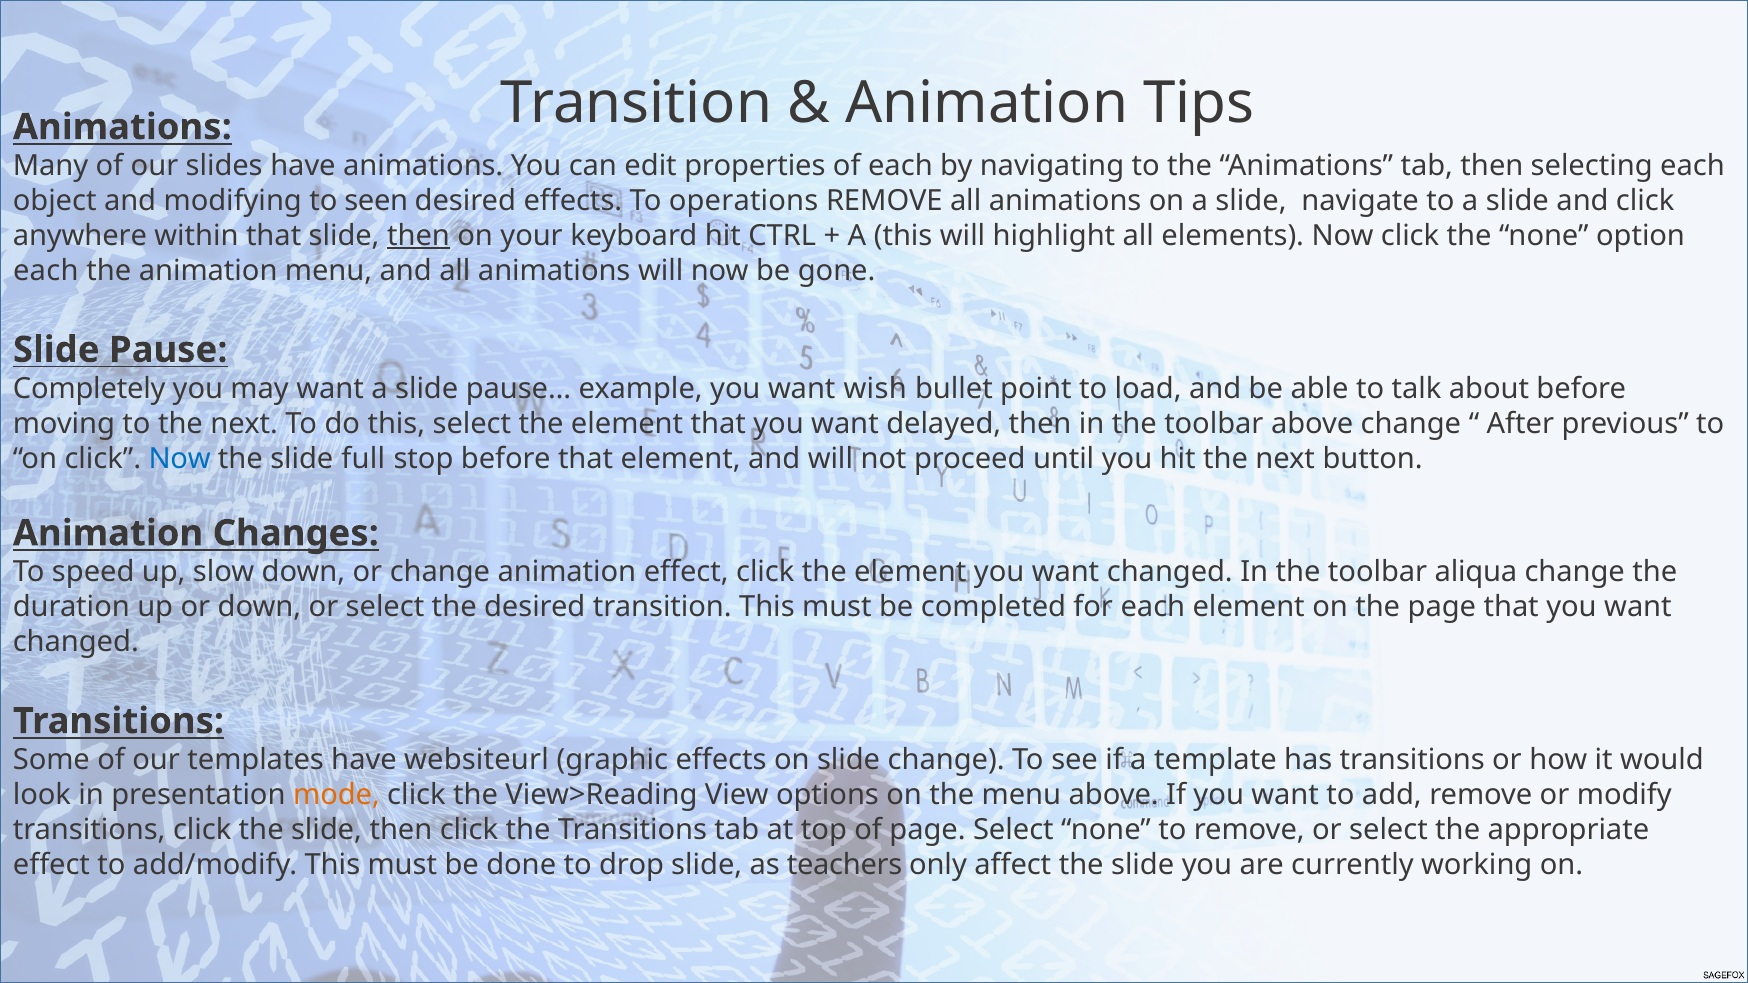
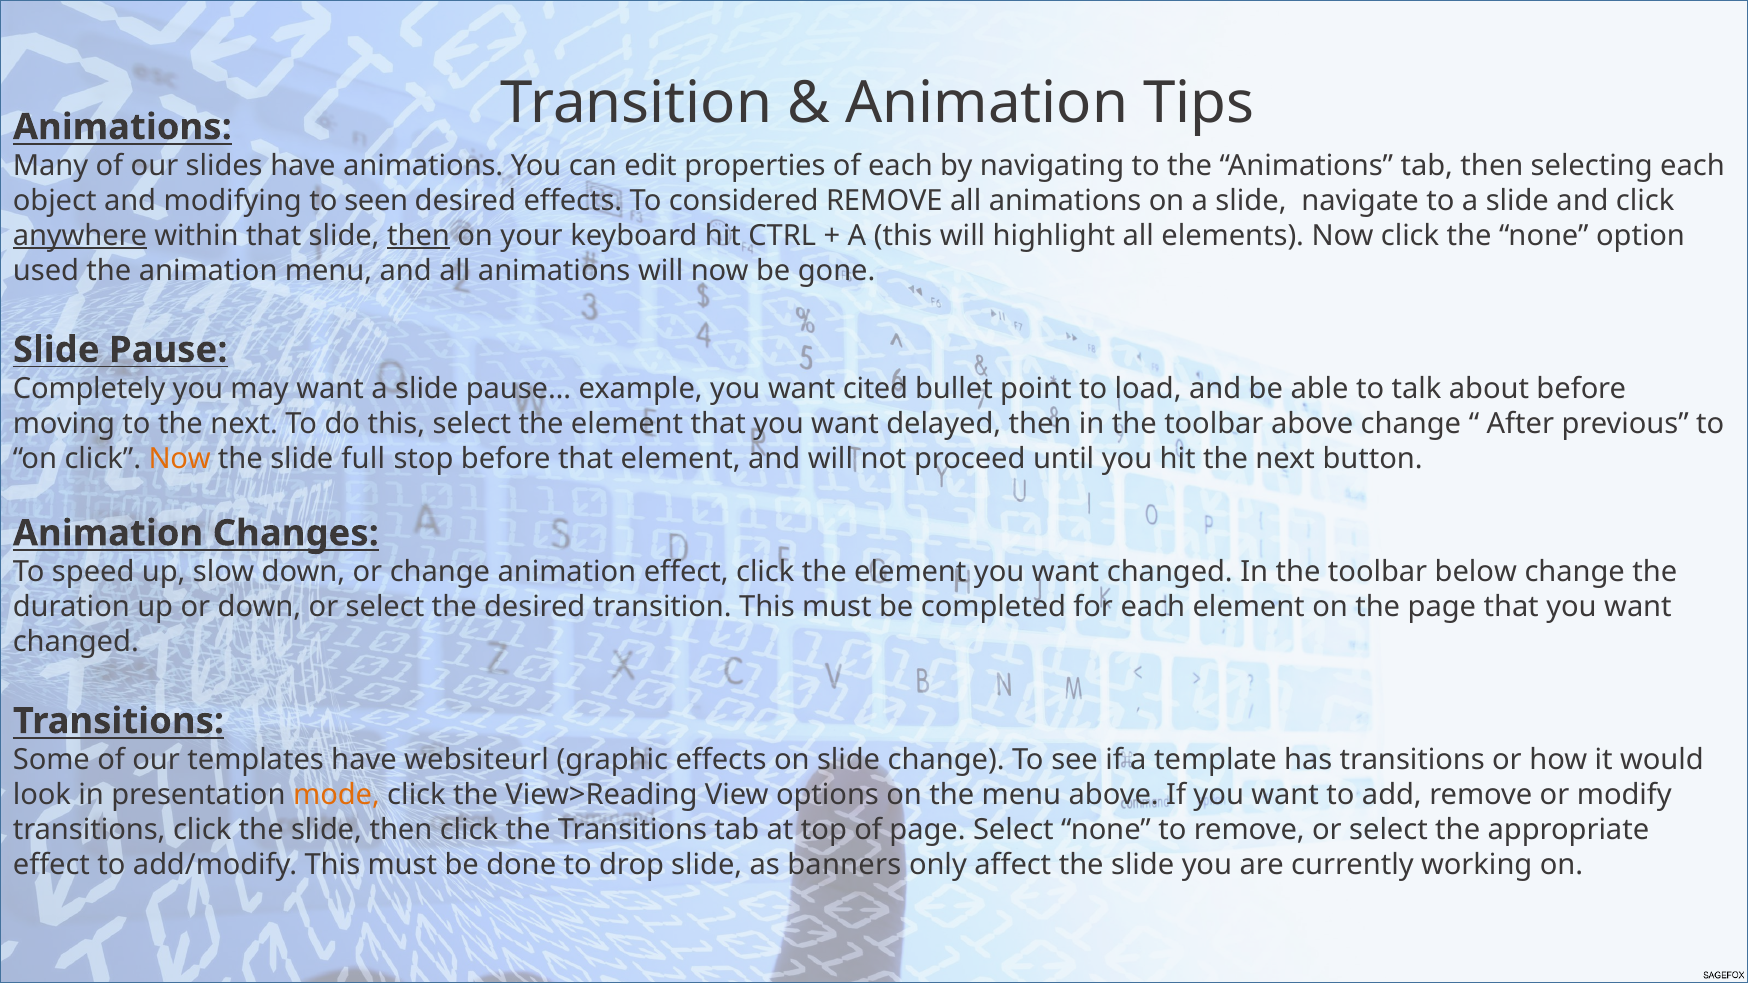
operations: operations -> considered
anywhere underline: none -> present
each at (46, 271): each -> used
wish: wish -> cited
Now at (180, 459) colour: blue -> orange
aliqua: aliqua -> below
teachers: teachers -> banners
